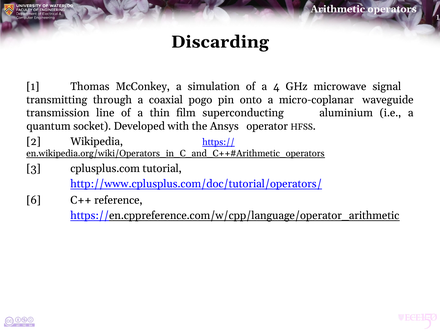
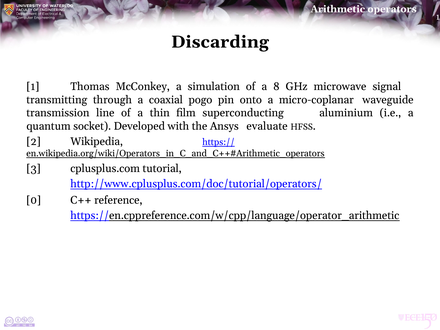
4: 4 -> 8
operator: operator -> evaluate
6: 6 -> 0
